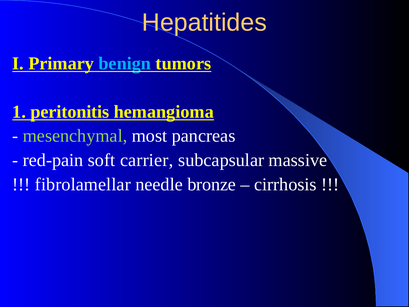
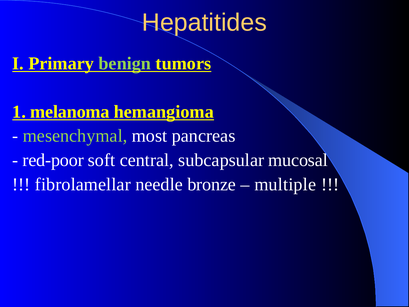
benign colour: light blue -> light green
peritonitis: peritonitis -> melanoma
red-pain: red-pain -> red-poor
carrier: carrier -> central
massive: massive -> mucosal
cirrhosis: cirrhosis -> multiple
